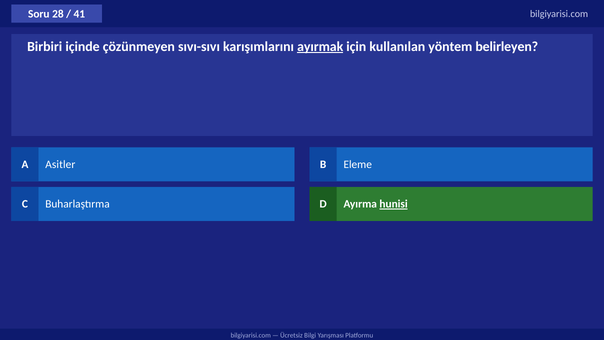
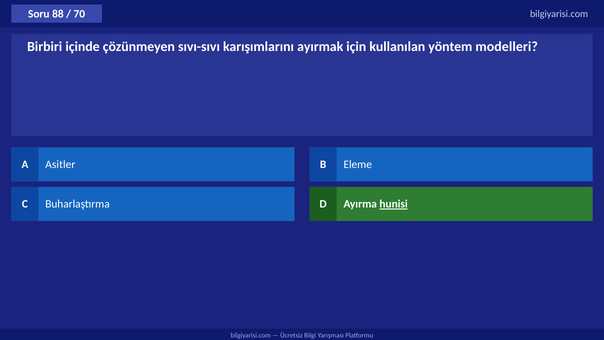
28: 28 -> 88
41: 41 -> 70
ayırmak underline: present -> none
belirleyen: belirleyen -> modelleri
